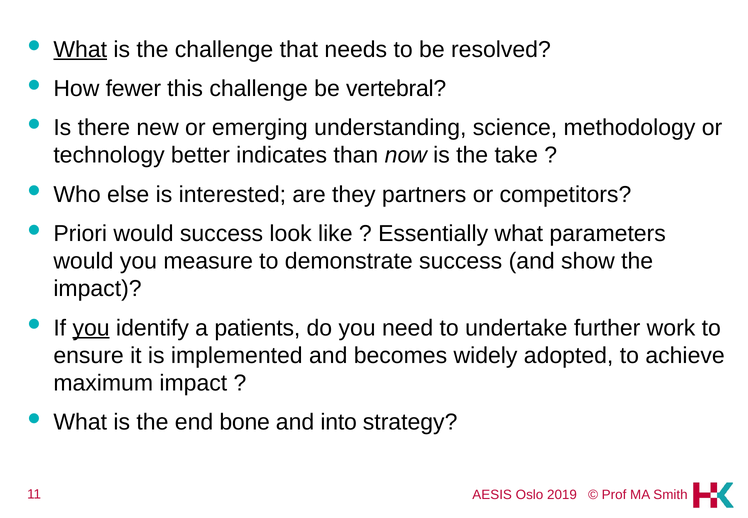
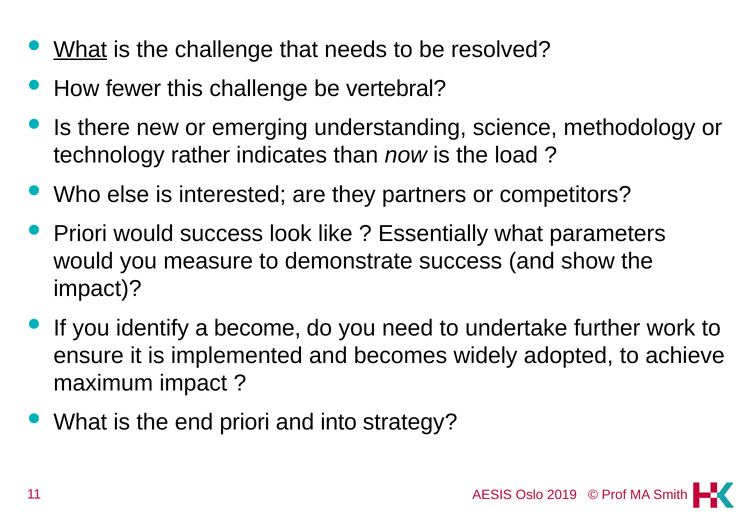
better: better -> rather
take: take -> load
you at (91, 328) underline: present -> none
patients: patients -> become
end bone: bone -> priori
